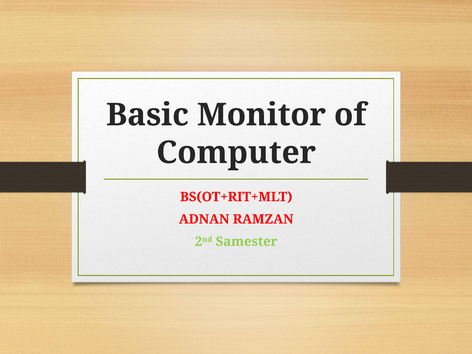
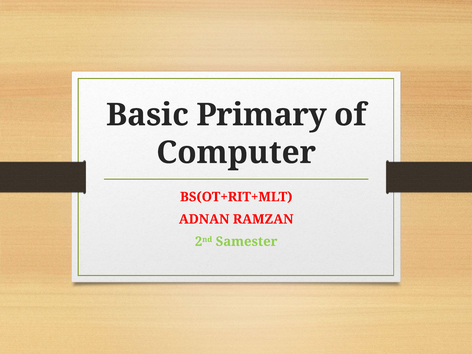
Monitor: Monitor -> Primary
